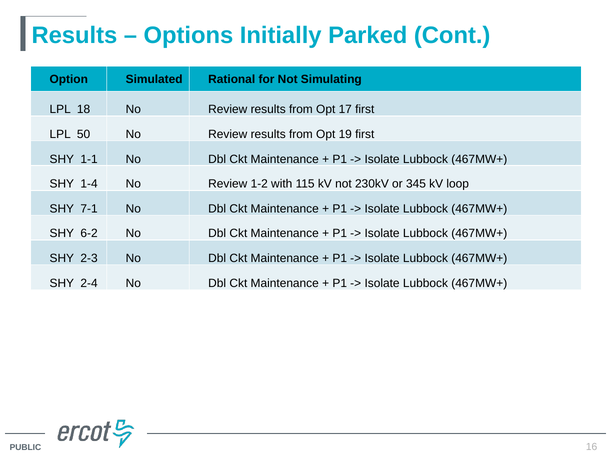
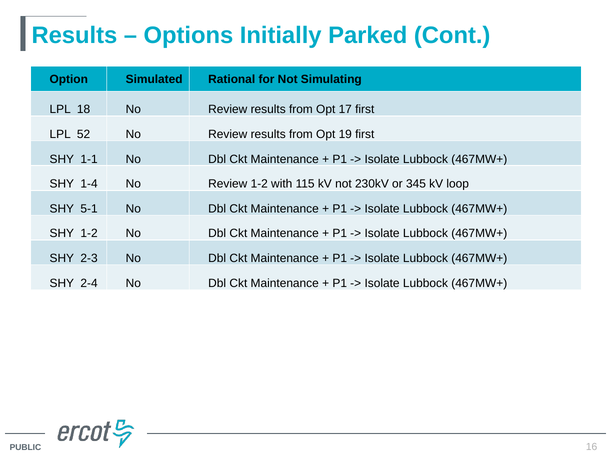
50: 50 -> 52
7-1: 7-1 -> 5-1
SHY 6-2: 6-2 -> 1-2
